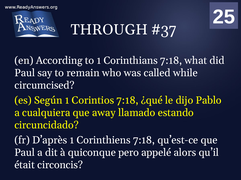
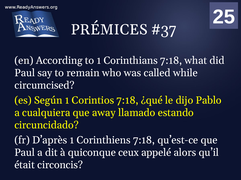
THROUGH: THROUGH -> PRÉMICES
pero: pero -> ceux
